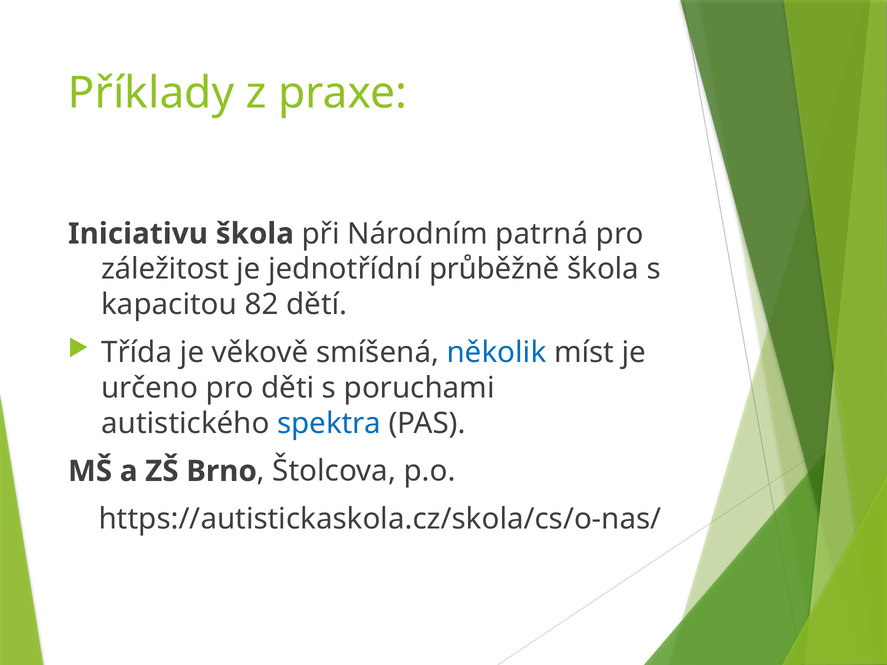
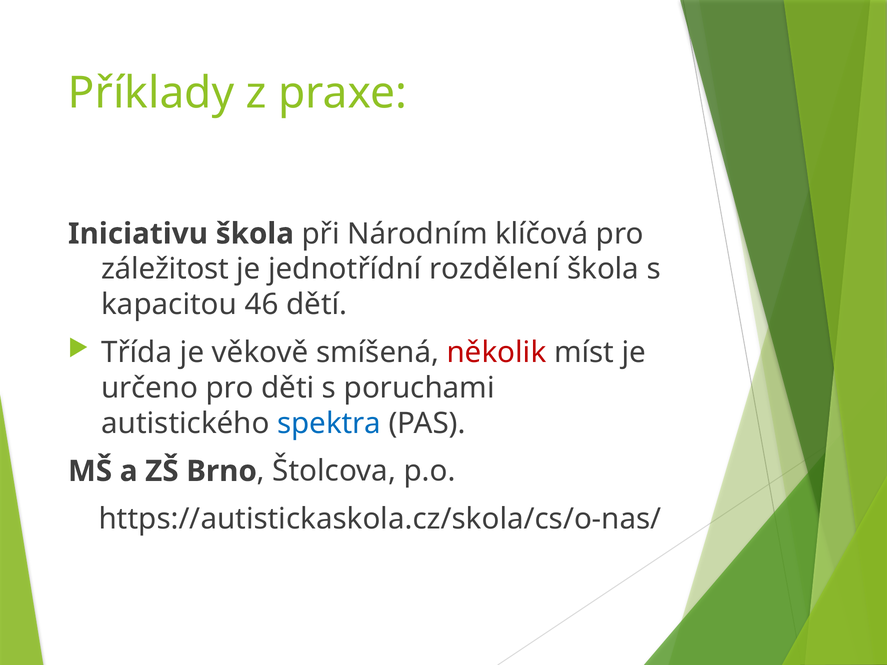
patrná: patrná -> klíčová
průběžně: průběžně -> rozdělení
82: 82 -> 46
několik colour: blue -> red
